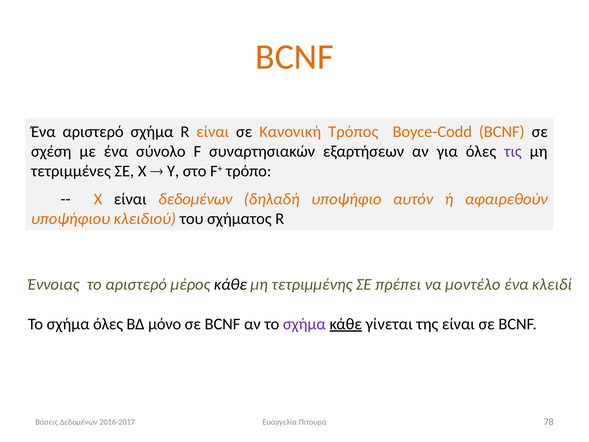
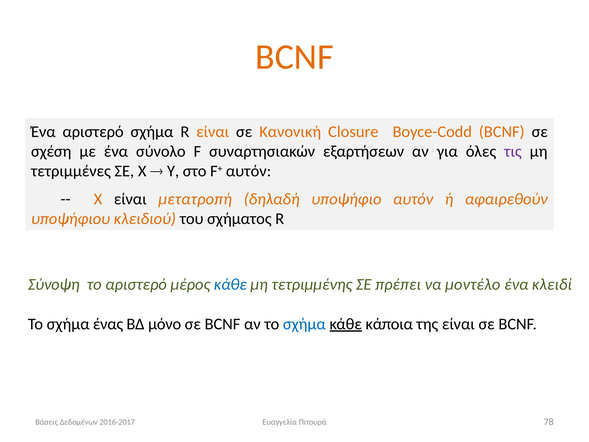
Τρόπος: Τρόπος -> Closure
F+ τρόπο: τρόπο -> αυτόν
είναι δεδομένων: δεδομένων -> μετατροπή
Έννοιας: Έννοιας -> Σύνοψη
κάθε at (230, 284) colour: black -> blue
σχήμα όλες: όλες -> ένας
σχήμα at (304, 324) colour: purple -> blue
γίνεται: γίνεται -> κάποια
